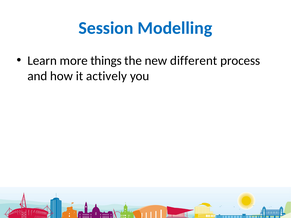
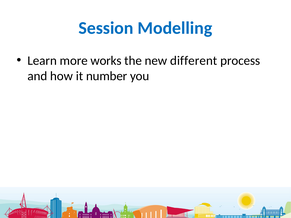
things: things -> works
actively: actively -> number
